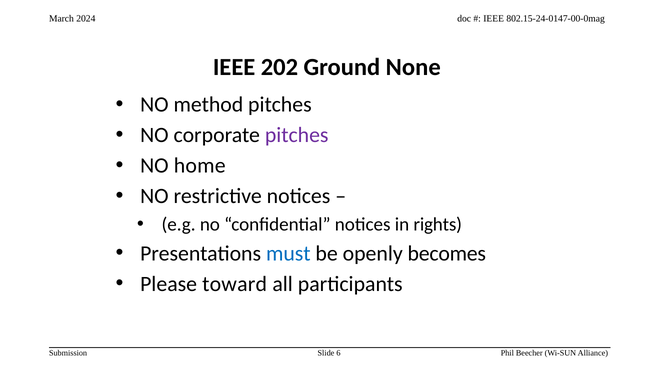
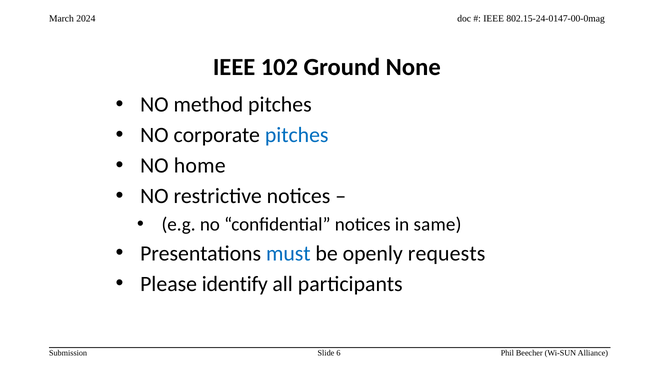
202: 202 -> 102
pitches at (297, 135) colour: purple -> blue
rights: rights -> same
becomes: becomes -> requests
toward: toward -> identify
